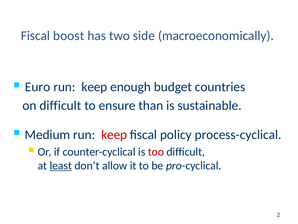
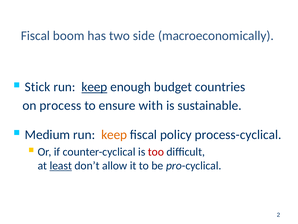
boost: boost -> boom
Euro: Euro -> Stick
keep at (94, 87) underline: none -> present
on difficult: difficult -> process
than: than -> with
keep at (114, 134) colour: red -> orange
